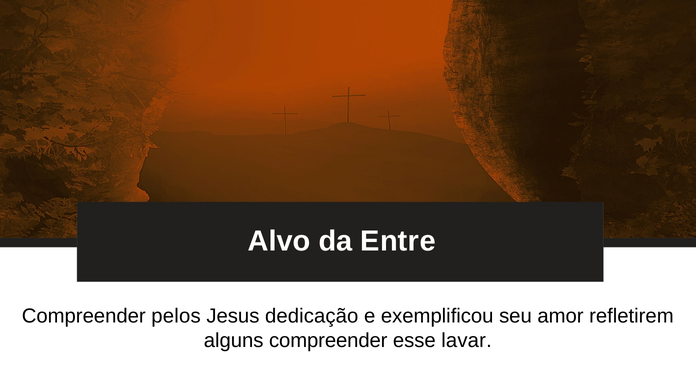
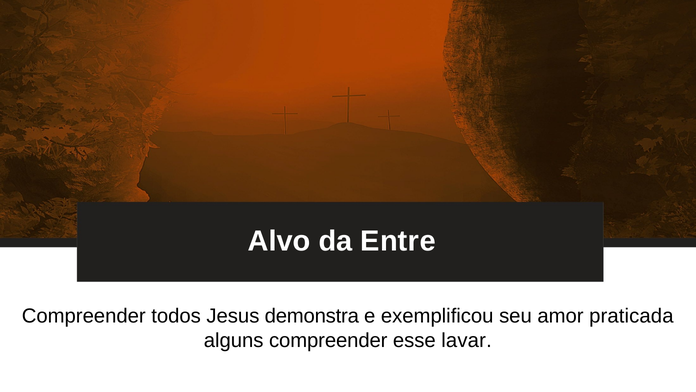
pelos: pelos -> todos
dedicação: dedicação -> demonstra
refletirem: refletirem -> praticada
